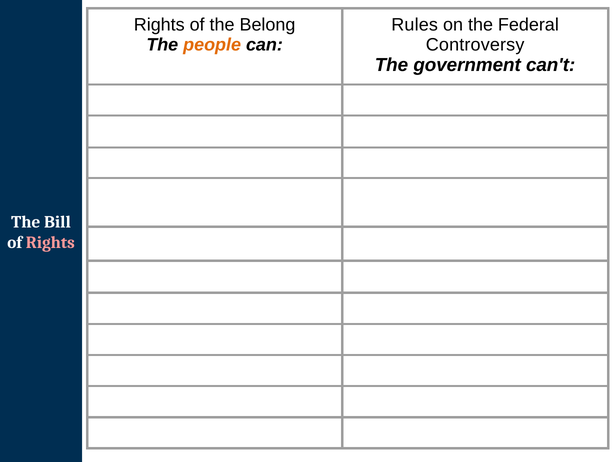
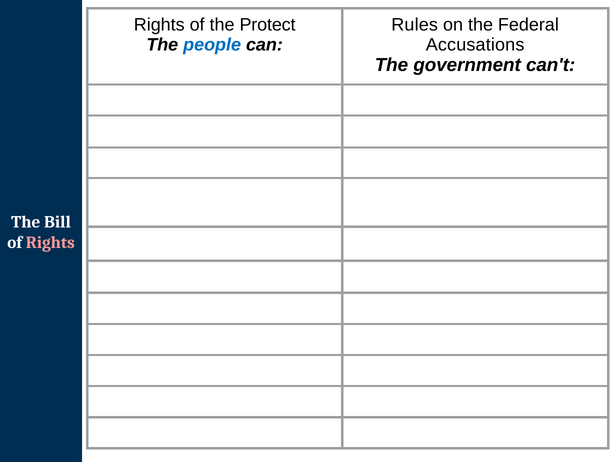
Belong: Belong -> Protect
people colour: orange -> blue
Controversy: Controversy -> Accusations
